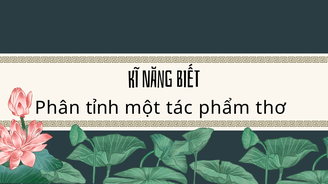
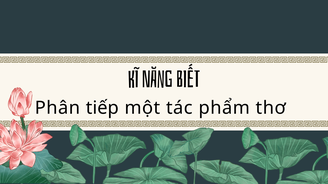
tỉnh: tỉnh -> tiếp
